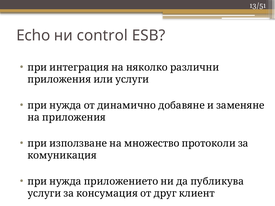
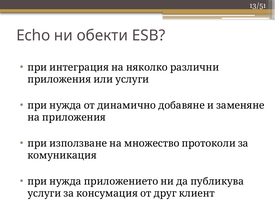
control: control -> обекти
